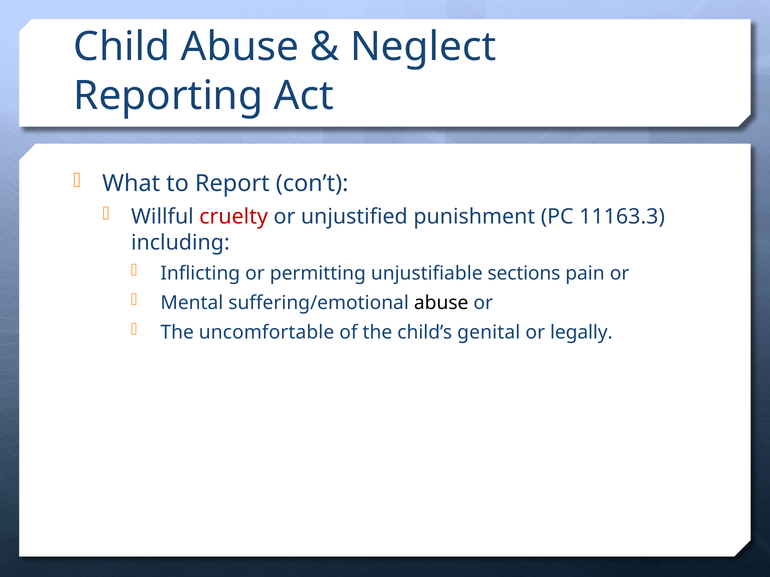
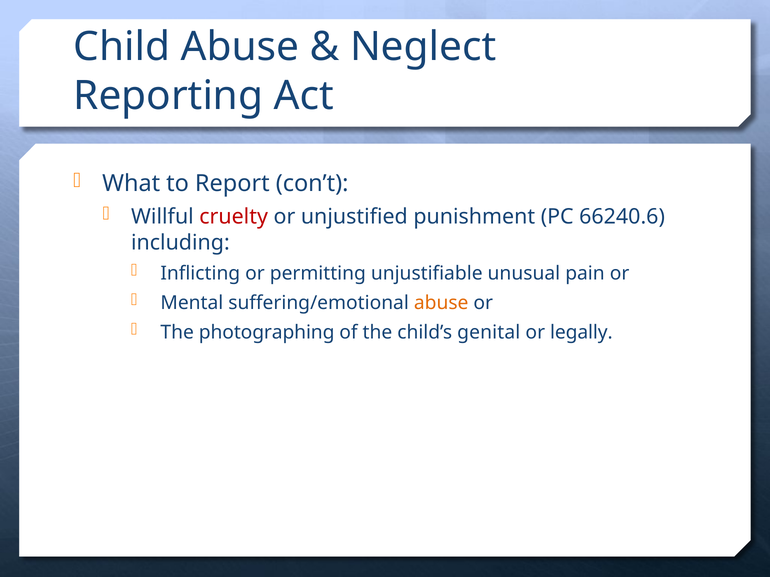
11163.3: 11163.3 -> 66240.6
sections: sections -> unusual
abuse at (441, 303) colour: black -> orange
uncomfortable: uncomfortable -> photographing
